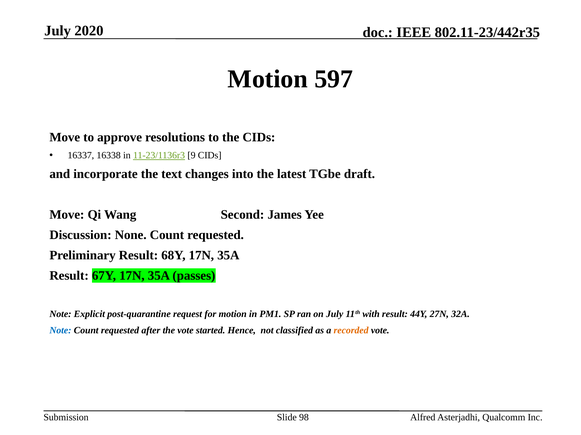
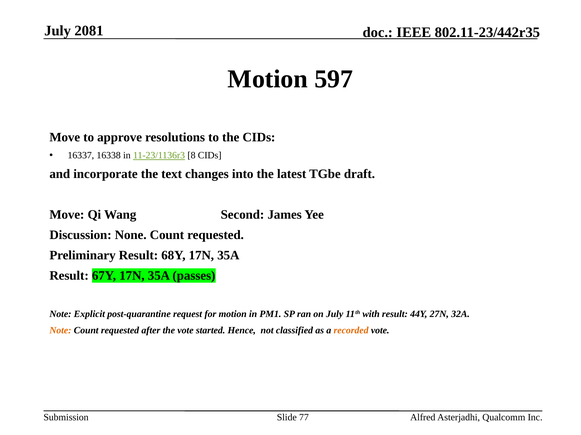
2020: 2020 -> 2081
9: 9 -> 8
Note at (60, 331) colour: blue -> orange
98: 98 -> 77
